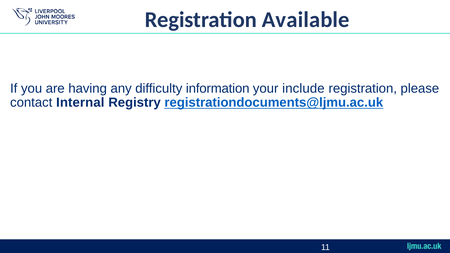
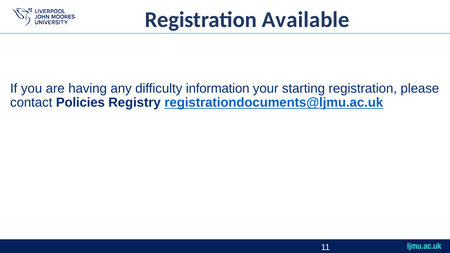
include: include -> starting
Internal: Internal -> Policies
